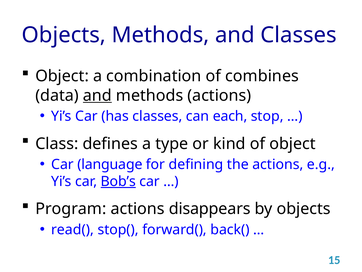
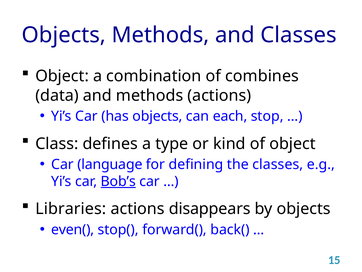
and at (97, 95) underline: present -> none
has classes: classes -> objects
the actions: actions -> classes
Program: Program -> Libraries
read(: read( -> even(
